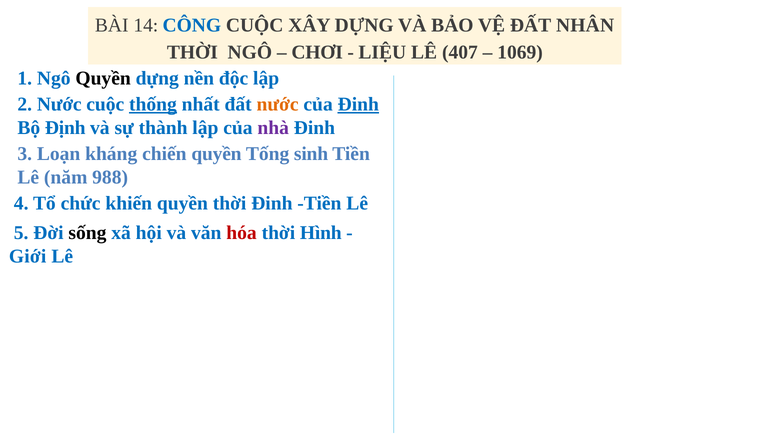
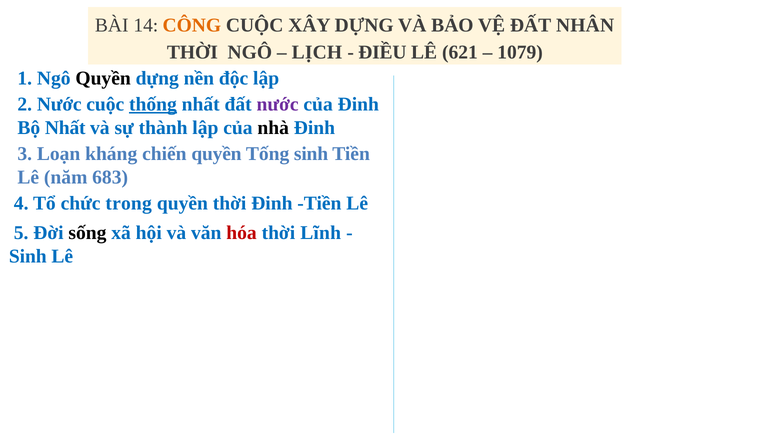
CÔNG colour: blue -> orange
CHƠI: CHƠI -> LỊCH
LIỆU: LIỆU -> ĐIỀU
407: 407 -> 621
1069: 1069 -> 1079
nước at (278, 104) colour: orange -> purple
Đinh at (358, 104) underline: present -> none
Bộ Định: Định -> Nhất
nhà colour: purple -> black
988: 988 -> 683
khiến: khiến -> trong
Hình: Hình -> Lĩnh
Giới at (28, 256): Giới -> Sinh
